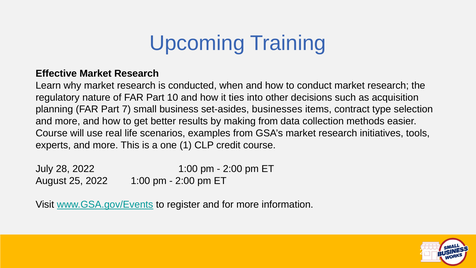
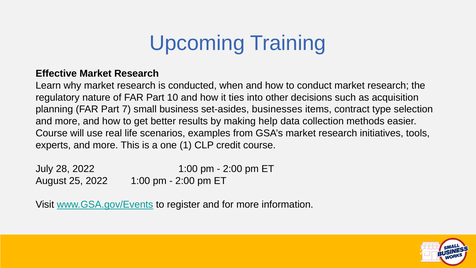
making from: from -> help
